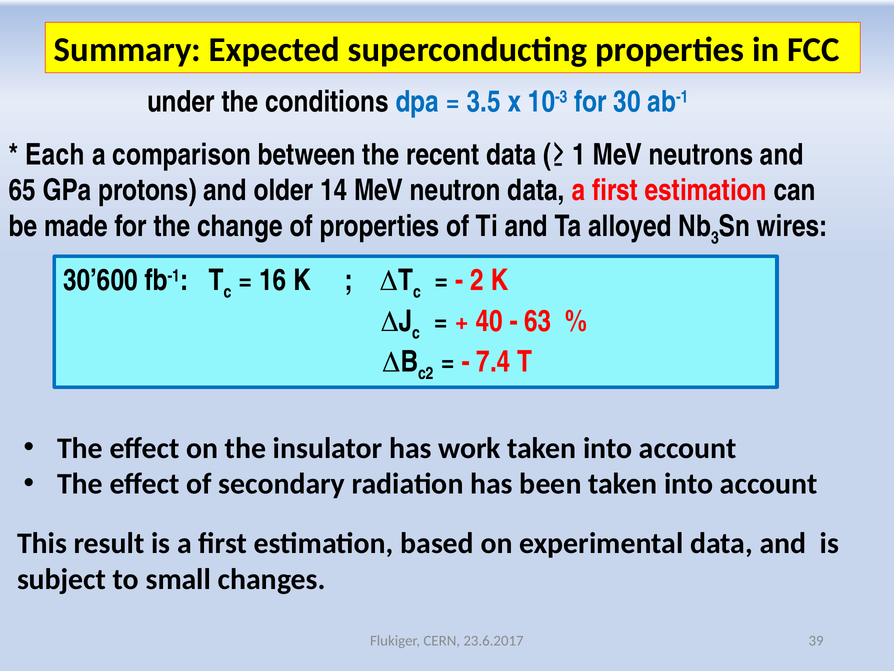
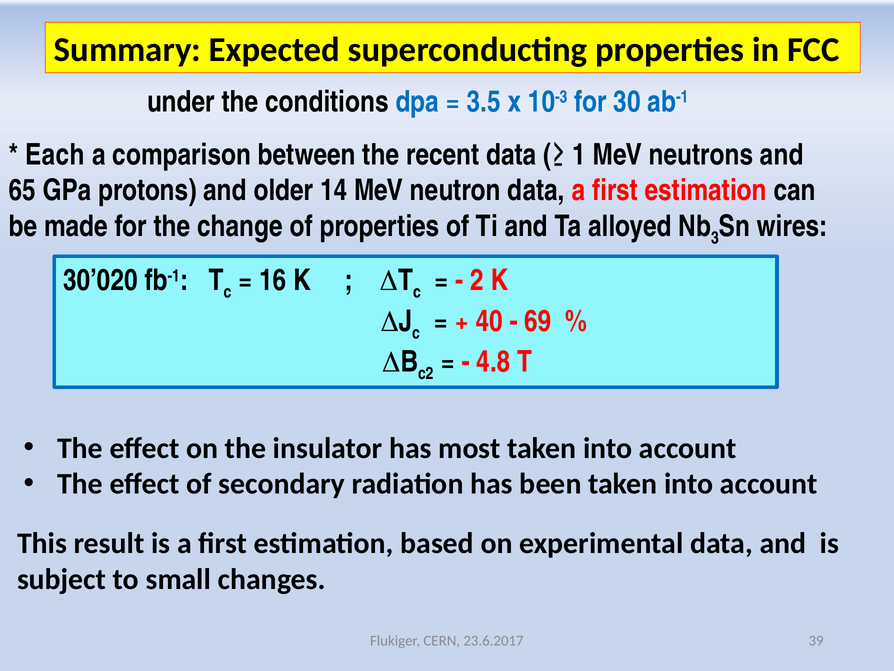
30’600: 30’600 -> 30’020
63: 63 -> 69
7.4: 7.4 -> 4.8
work: work -> most
